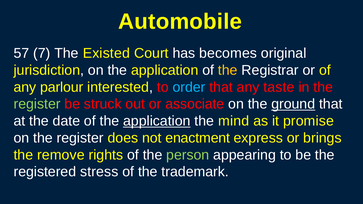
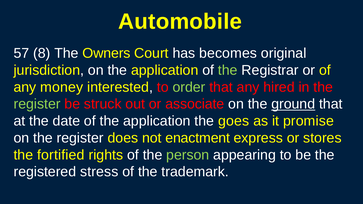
7: 7 -> 8
Existed: Existed -> Owners
the at (228, 70) colour: yellow -> light green
parlour: parlour -> money
order colour: light blue -> light green
taste: taste -> hired
application at (157, 121) underline: present -> none
mind: mind -> goes
brings: brings -> stores
remove: remove -> fortified
